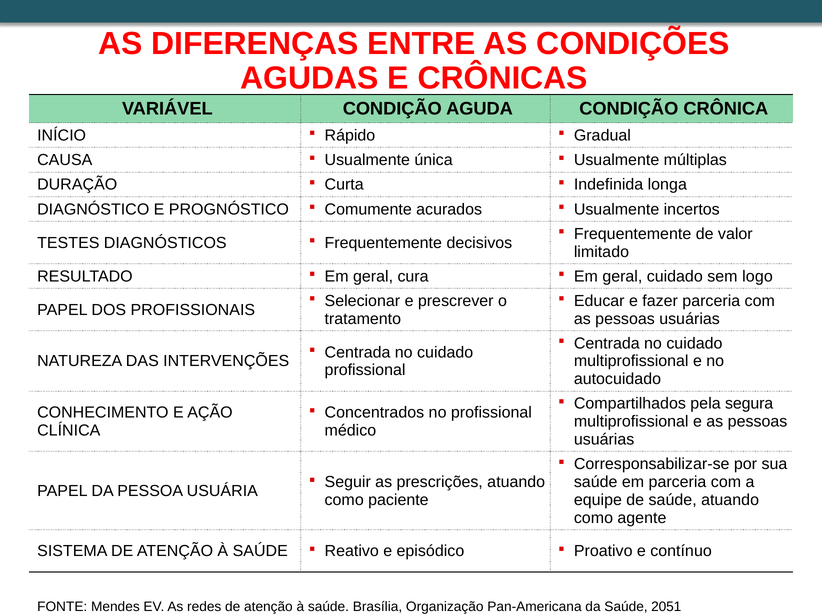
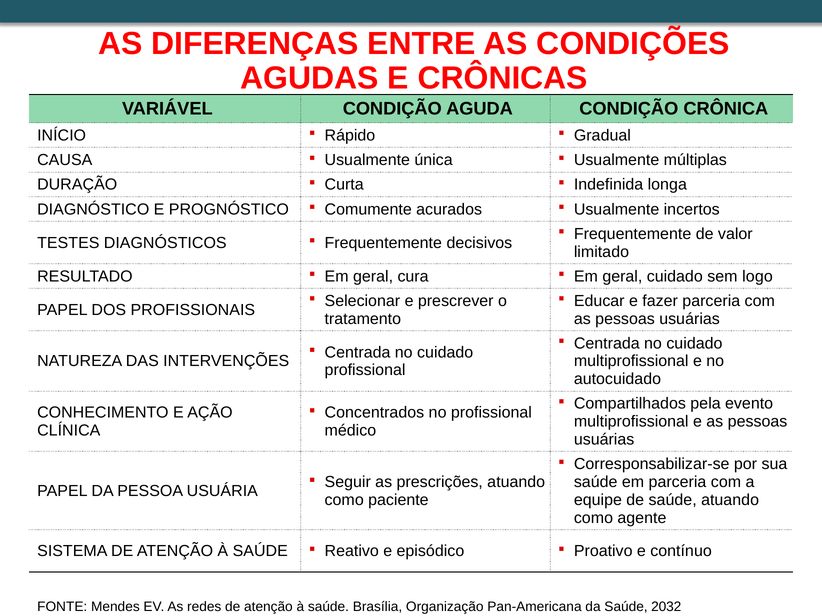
segura: segura -> evento
2051: 2051 -> 2032
